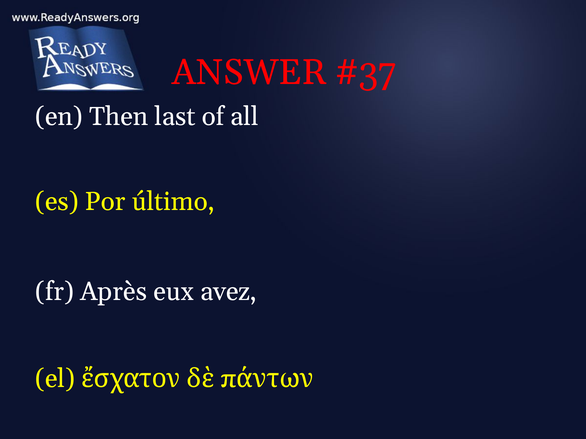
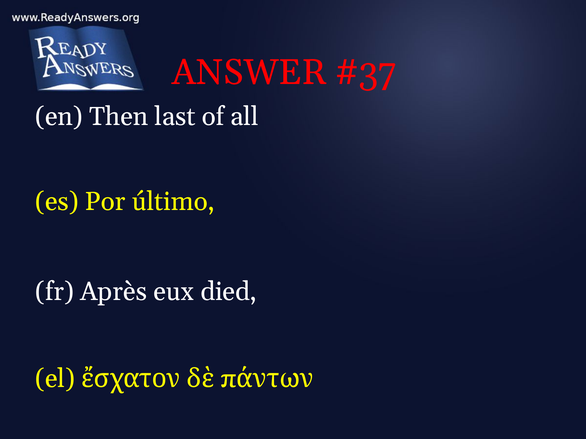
avez: avez -> died
